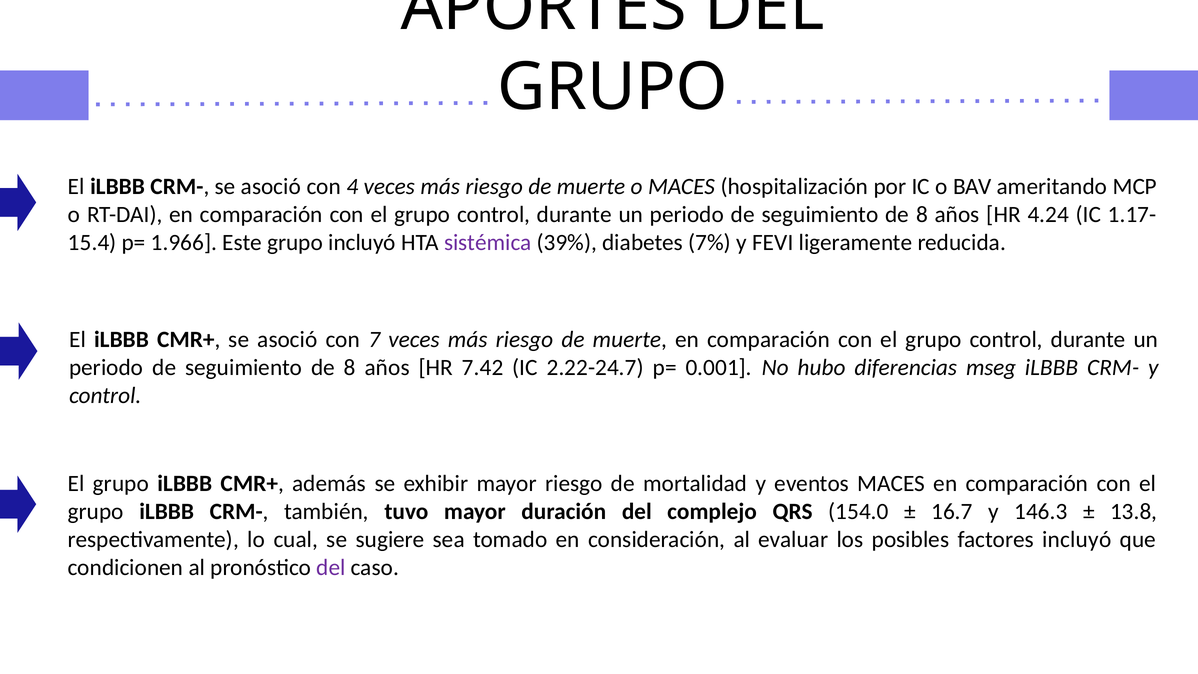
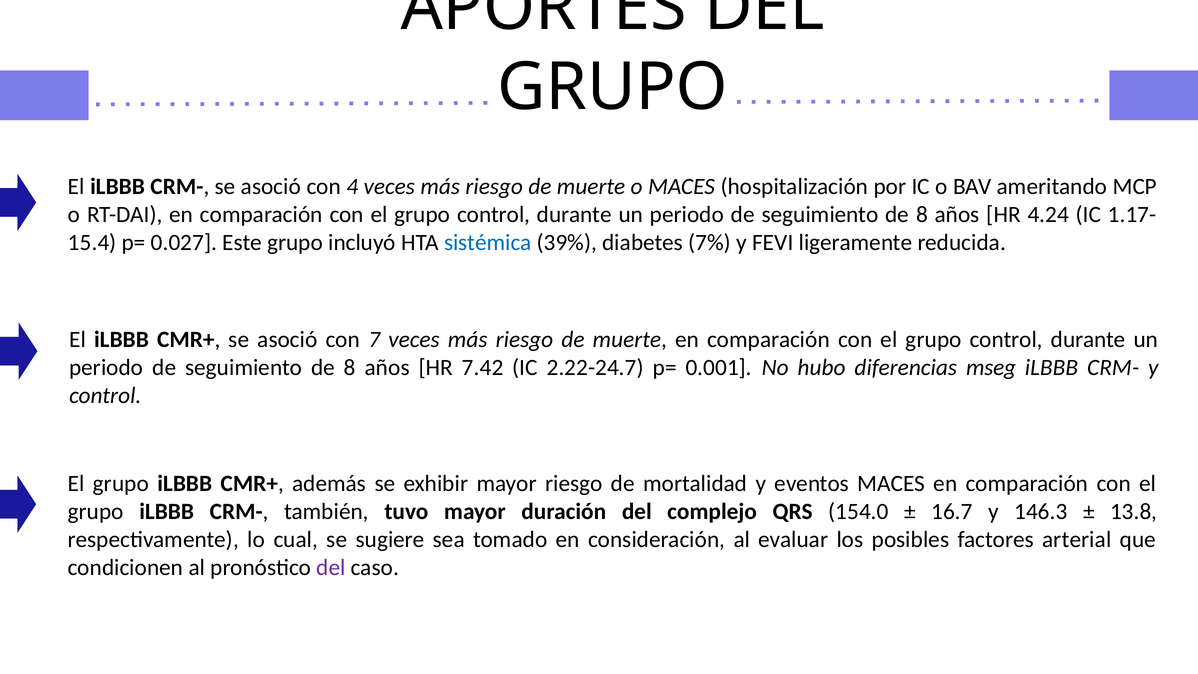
1.966: 1.966 -> 0.027
sistémica colour: purple -> blue
factores incluyó: incluyó -> arterial
